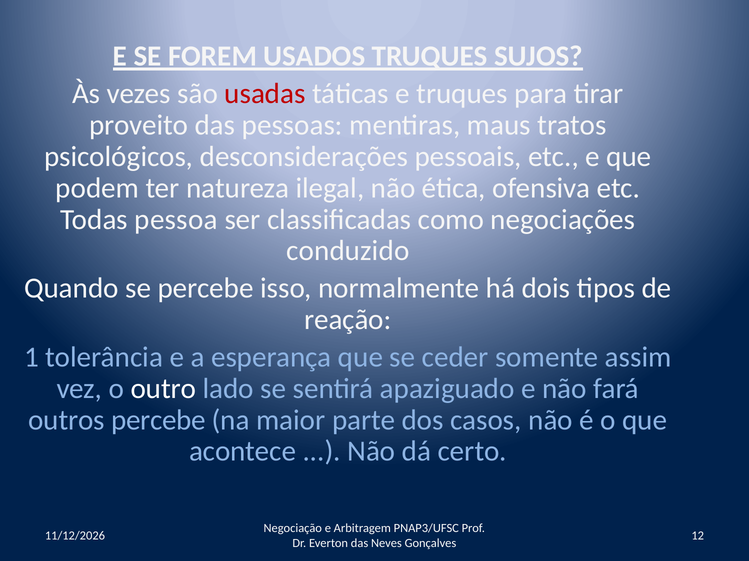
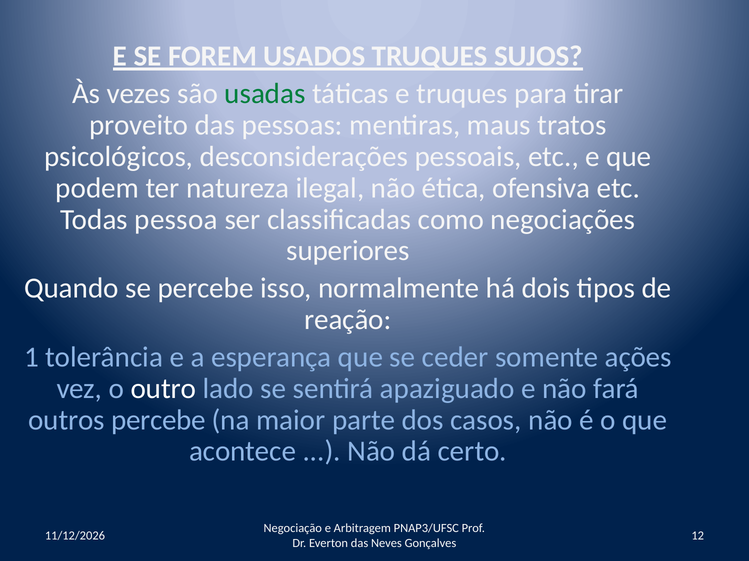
usadas colour: red -> green
conduzido: conduzido -> superiores
assim: assim -> ações
